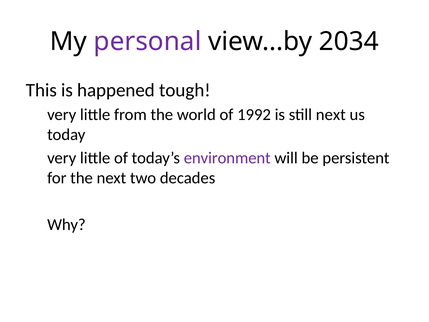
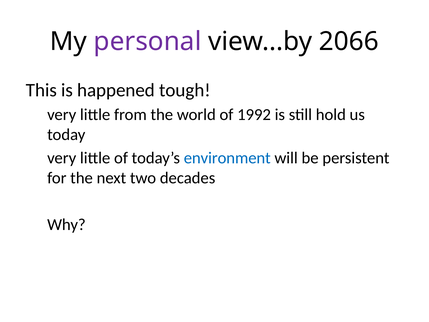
2034: 2034 -> 2066
still next: next -> hold
environment colour: purple -> blue
